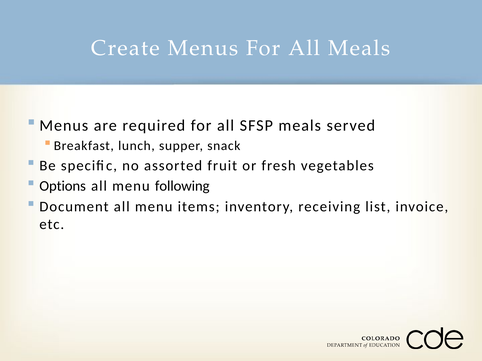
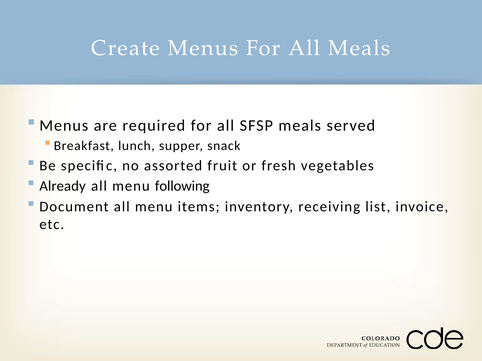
Options: Options -> Already
